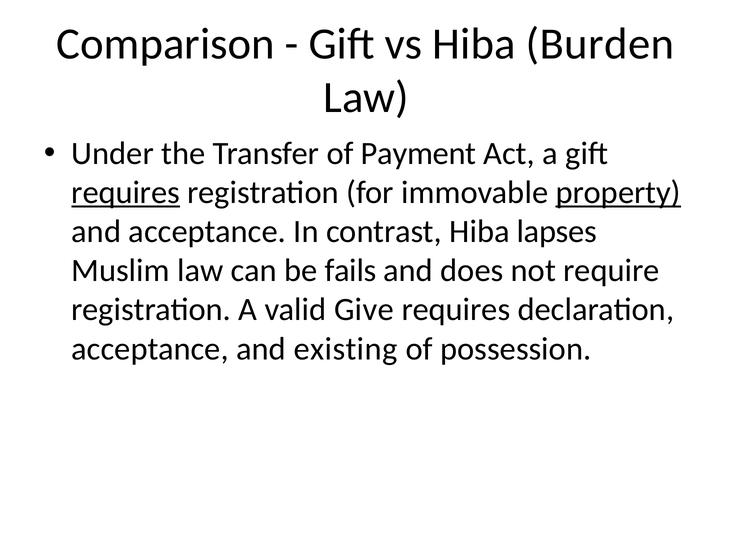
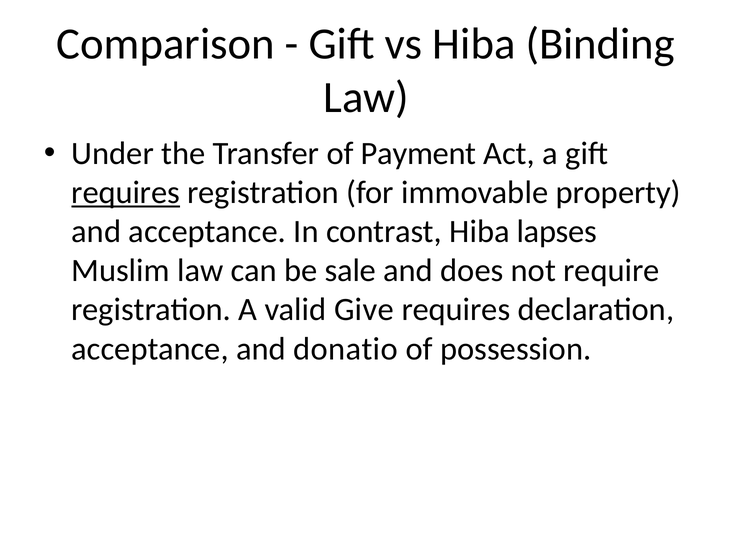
Burden: Burden -> Binding
property underline: present -> none
fails: fails -> sale
existing: existing -> donatio
